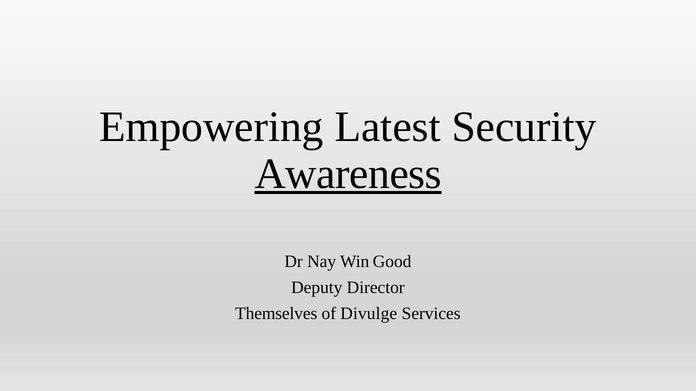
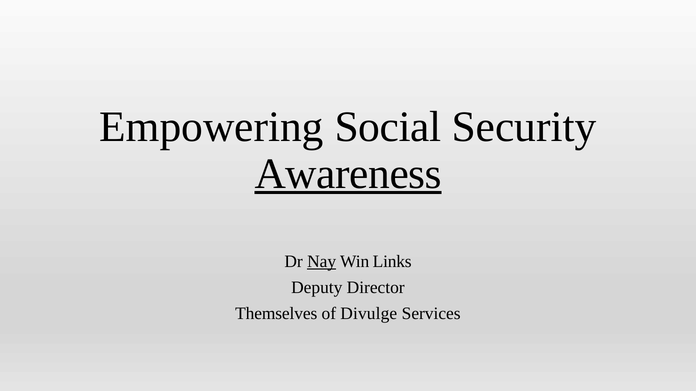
Latest: Latest -> Social
Nay underline: none -> present
Good: Good -> Links
